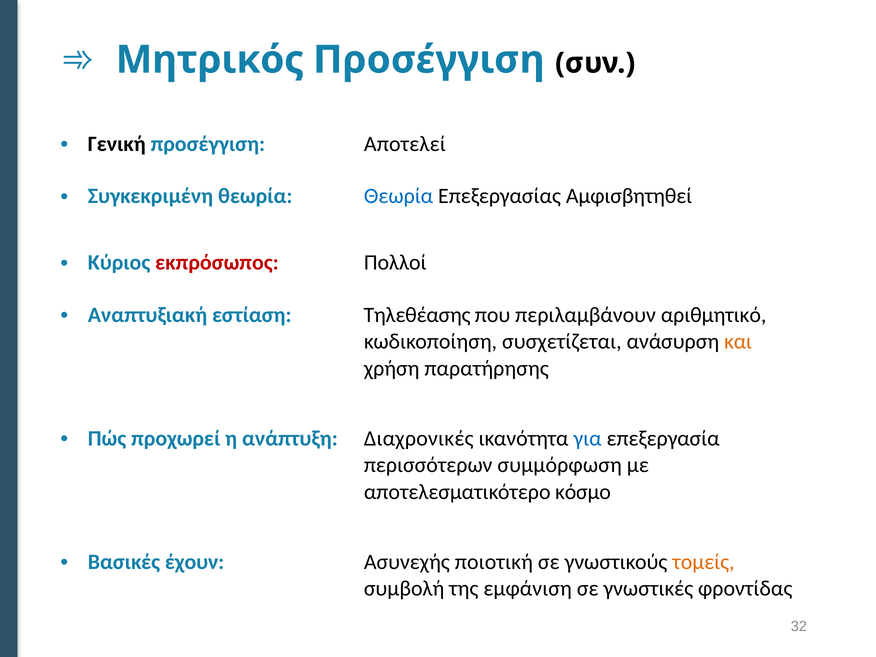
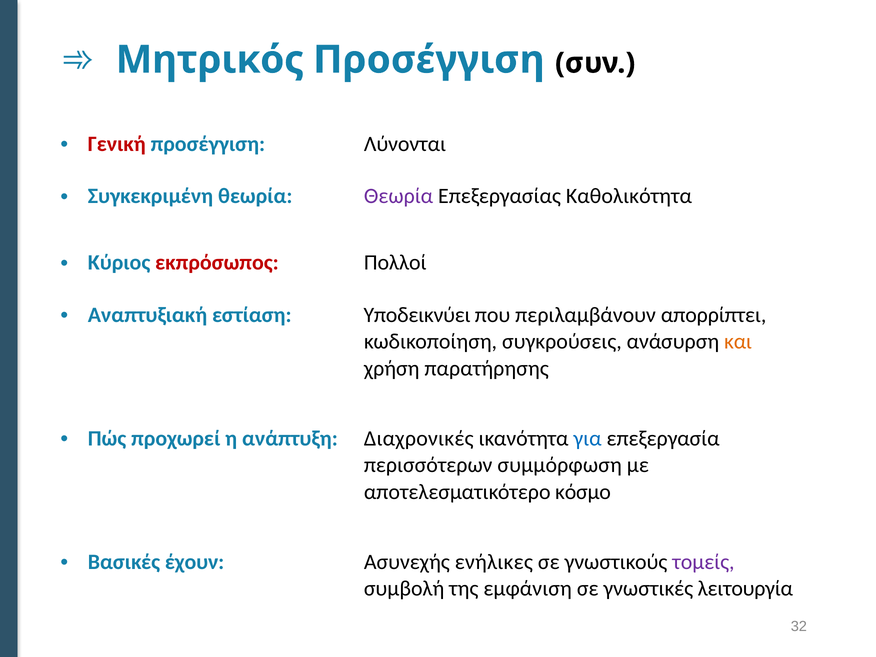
Γενική colour: black -> red
Αποτελεί: Αποτελεί -> Λύνονται
Θεωρία at (399, 196) colour: blue -> purple
Αμφισβητηθεί: Αμφισβητηθεί -> Καθολικότητα
Τηλεθέασης: Τηλεθέασης -> Υποδεικνύει
αριθμητικό: αριθμητικό -> απορρίπτει
συσχετίζεται: συσχετίζεται -> συγκρούσεις
ποιοτική: ποιοτική -> ενήλικες
τομείς colour: orange -> purple
φροντίδας: φροντίδας -> λειτουργία
